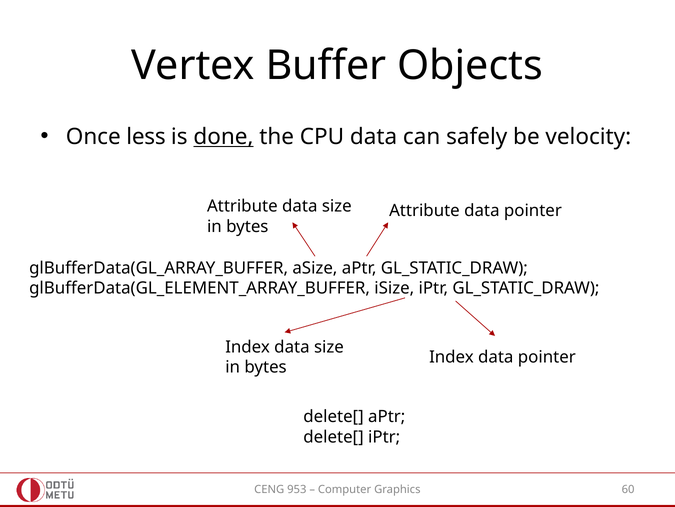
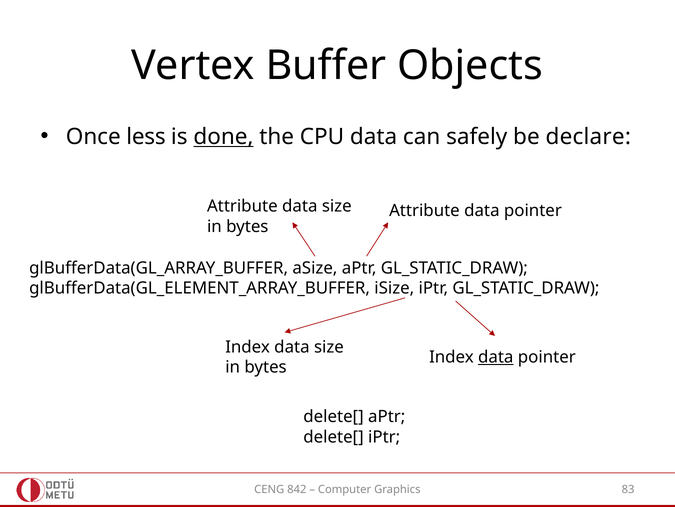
velocity: velocity -> declare
data at (496, 357) underline: none -> present
953: 953 -> 842
60: 60 -> 83
